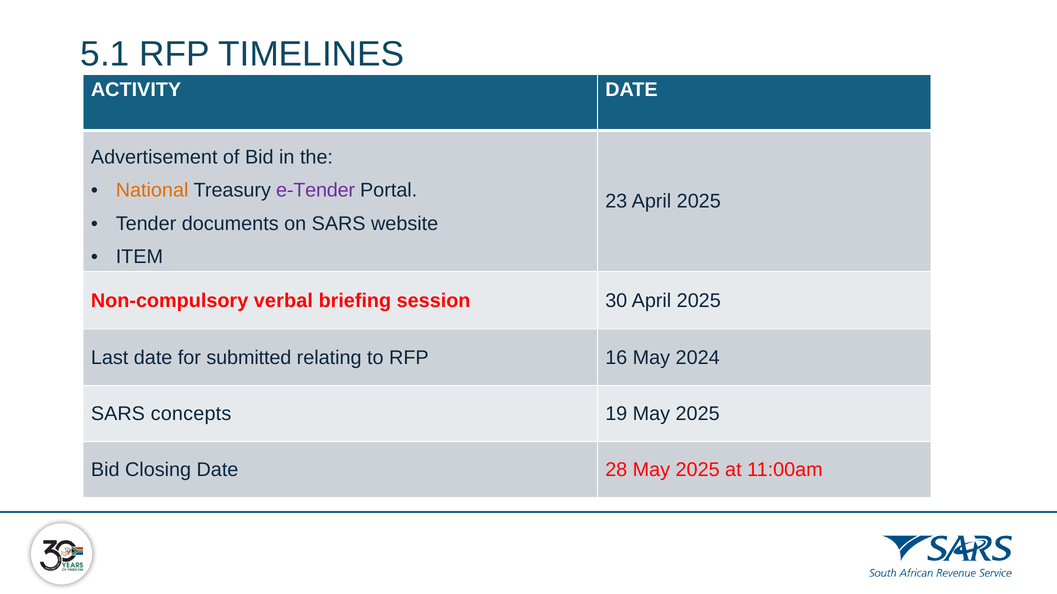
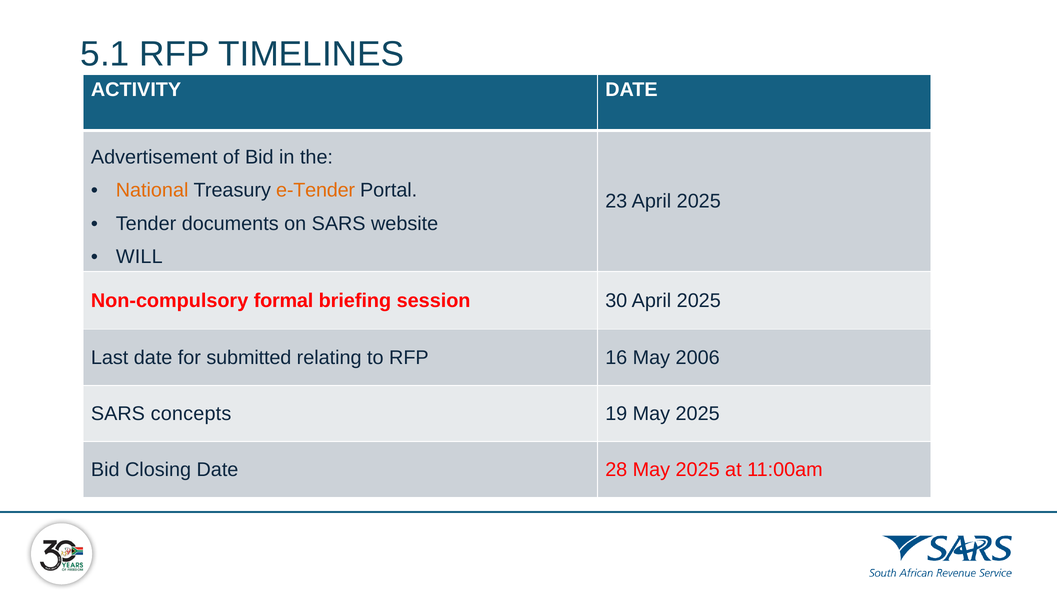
e-Tender colour: purple -> orange
ITEM: ITEM -> WILL
verbal: verbal -> formal
2024: 2024 -> 2006
